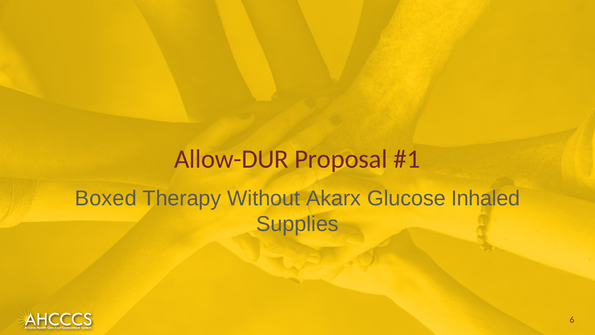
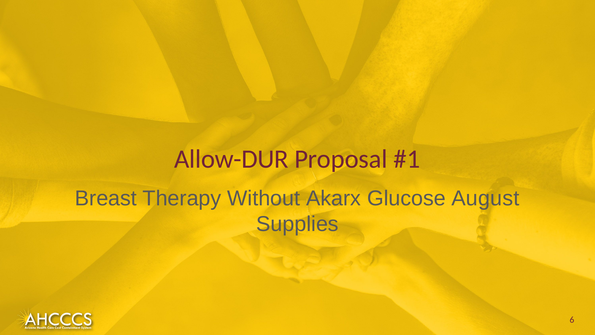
Boxed: Boxed -> Breast
Inhaled: Inhaled -> August
